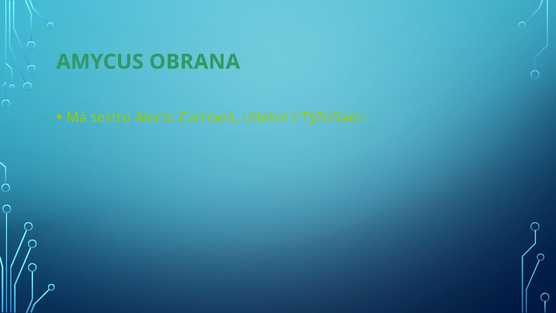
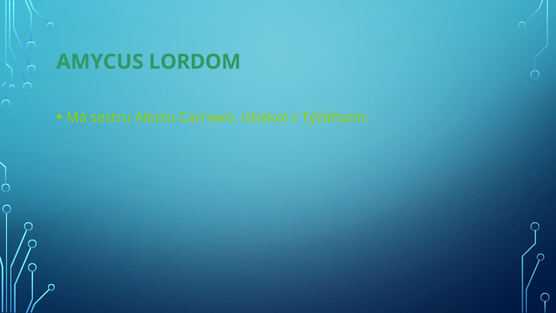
OBRANA: OBRANA -> LORDOM
